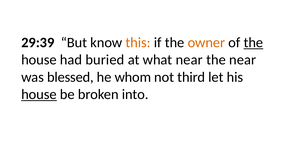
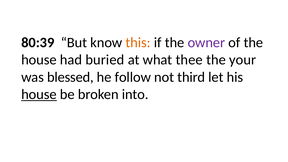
29:39: 29:39 -> 80:39
owner colour: orange -> purple
the at (253, 43) underline: present -> none
what near: near -> thee
the near: near -> your
whom: whom -> follow
